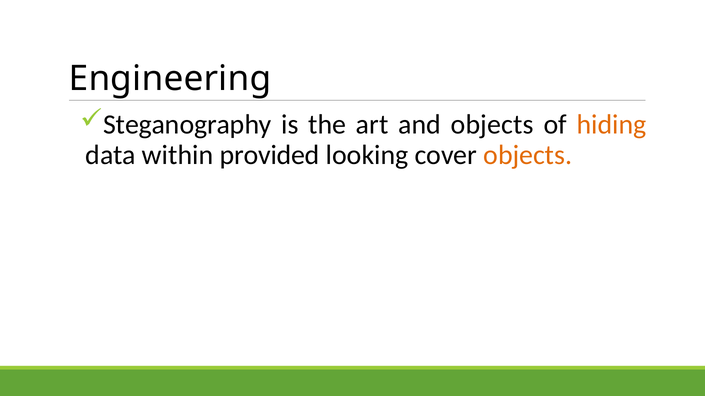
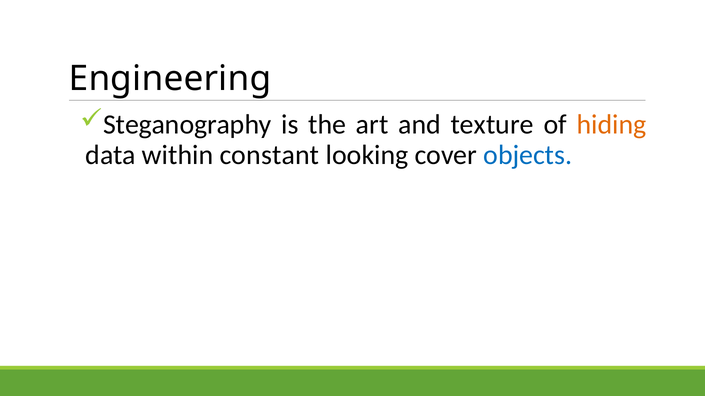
and objects: objects -> texture
provided: provided -> constant
objects at (528, 155) colour: orange -> blue
